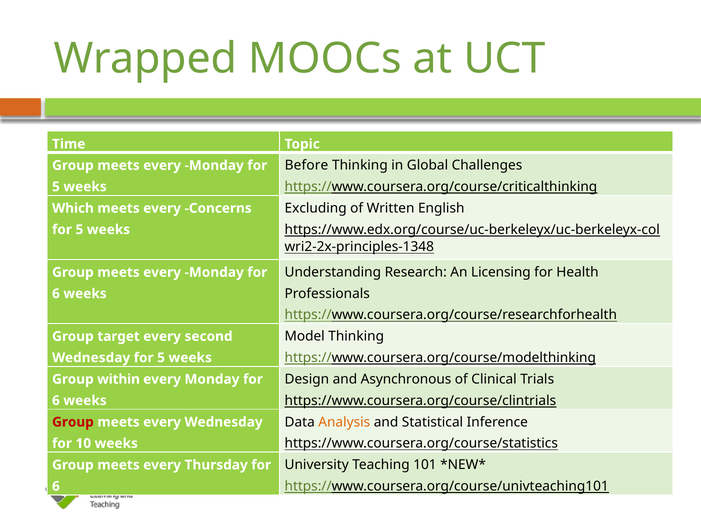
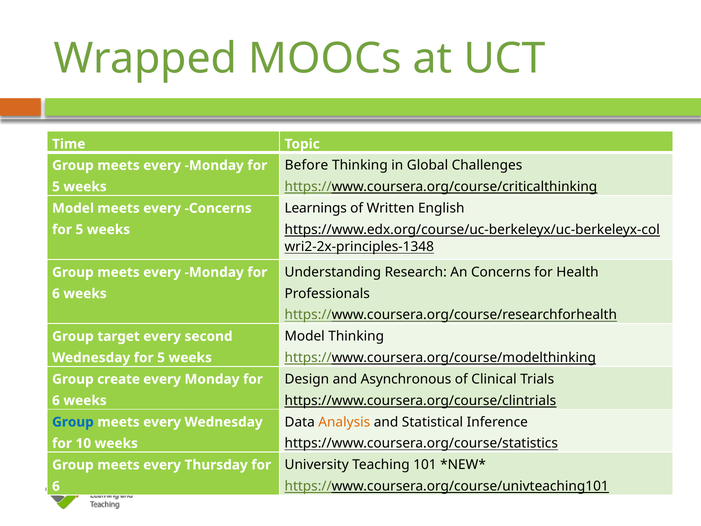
Excluding: Excluding -> Learnings
Which at (73, 208): Which -> Model
An Licensing: Licensing -> Concerns
within: within -> create
Group at (73, 422) colour: red -> blue
